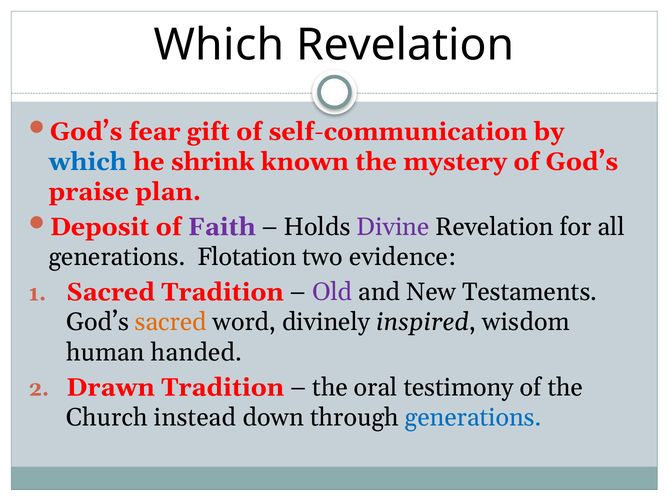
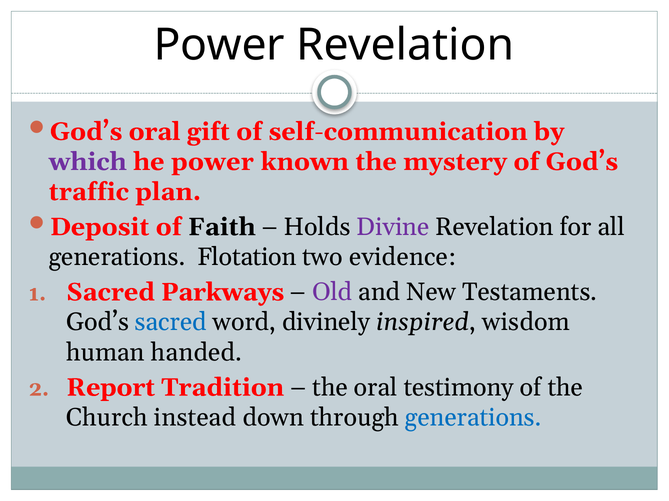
Which at (219, 45): Which -> Power
God’s fear: fear -> oral
which at (88, 162) colour: blue -> purple
he shrink: shrink -> power
praise: praise -> traffic
Faith colour: purple -> black
Sacred Tradition: Tradition -> Parkways
sacred at (171, 323) colour: orange -> blue
Drawn: Drawn -> Report
